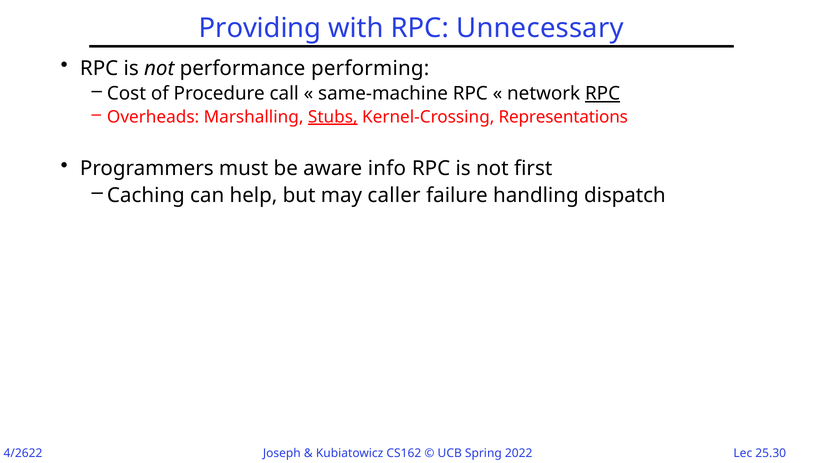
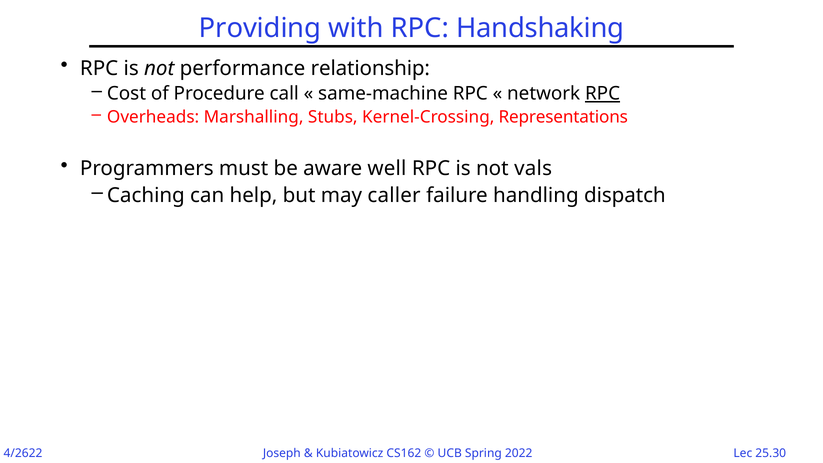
Unnecessary: Unnecessary -> Handshaking
performing: performing -> relationship
Stubs underline: present -> none
info: info -> well
first: first -> vals
